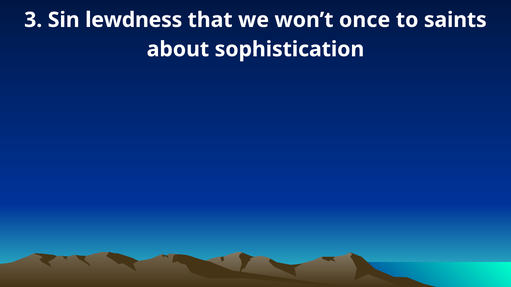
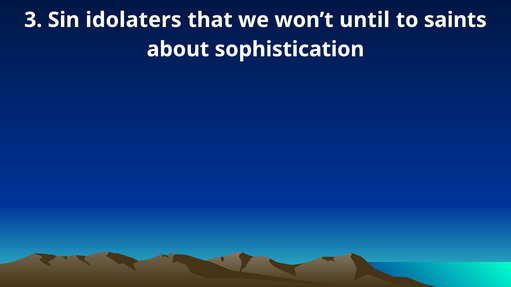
lewdness: lewdness -> idolaters
once: once -> until
